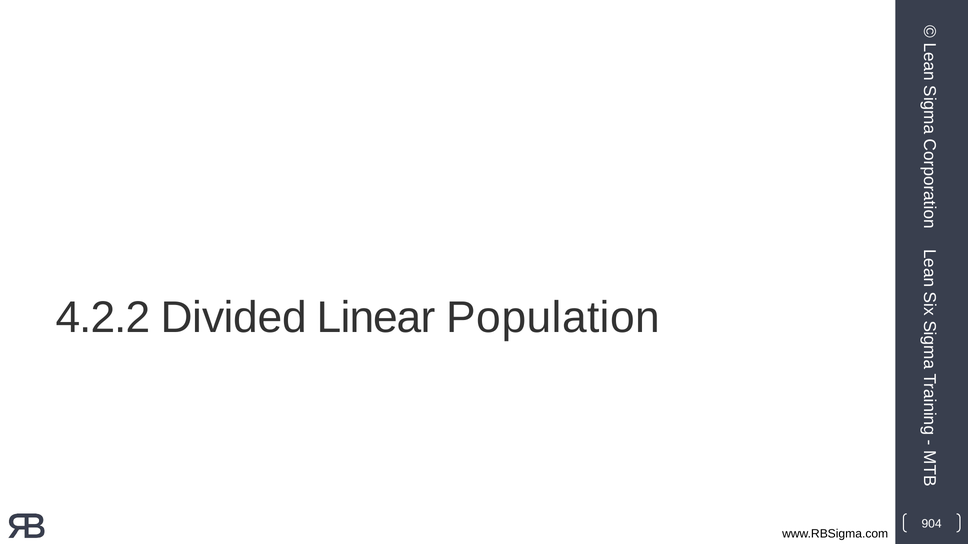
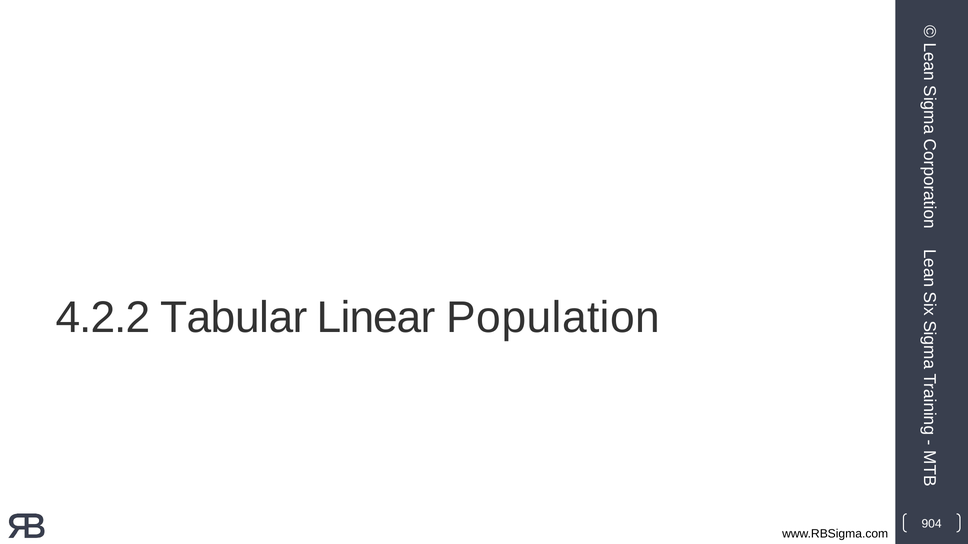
Divided: Divided -> Tabular
